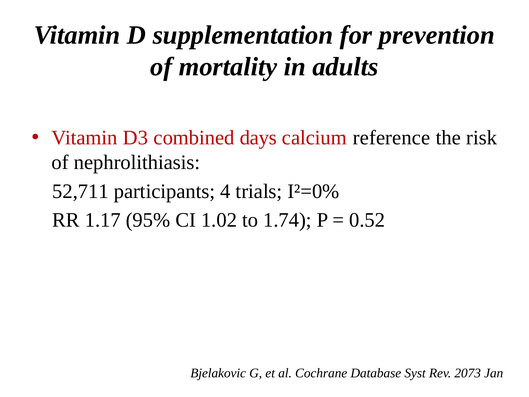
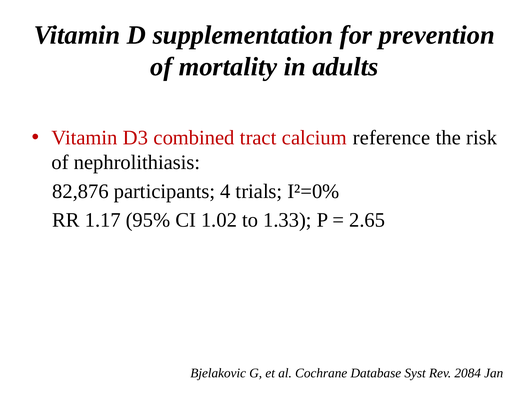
days: days -> tract
52,711: 52,711 -> 82,876
1.74: 1.74 -> 1.33
0.52: 0.52 -> 2.65
2073: 2073 -> 2084
